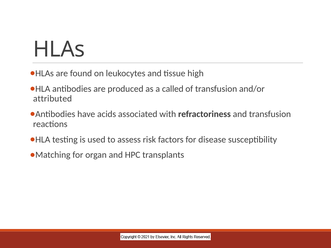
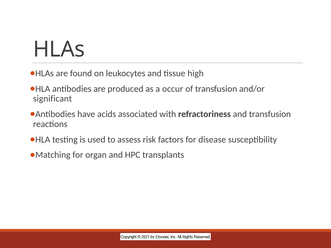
called: called -> occur
attributed: attributed -> significant
